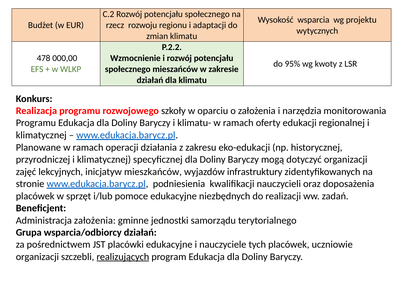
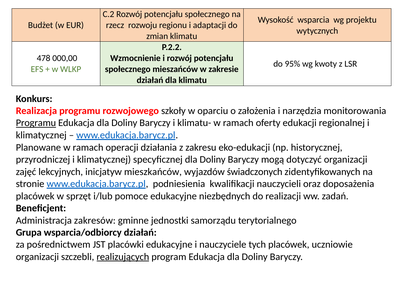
Programu at (36, 123) underline: none -> present
infrastruktury: infrastruktury -> świadczonych
Administracja założenia: założenia -> zakresów
